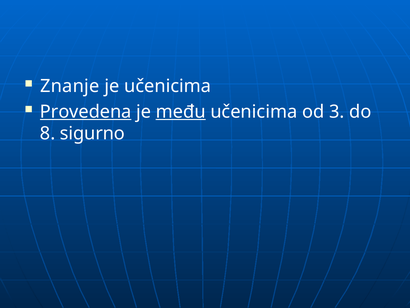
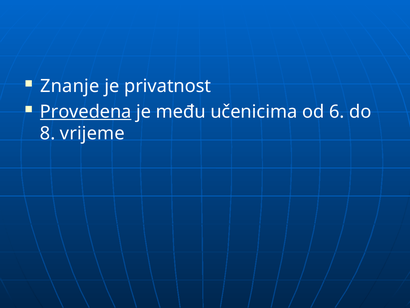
je učenicima: učenicima -> privatnost
među underline: present -> none
3: 3 -> 6
sigurno: sigurno -> vrijeme
